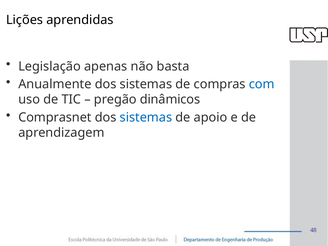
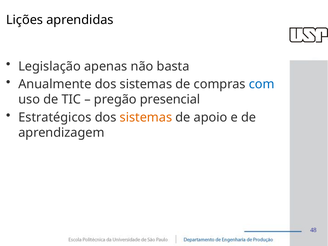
dinâmicos: dinâmicos -> presencial
Comprasnet: Comprasnet -> Estratégicos
sistemas at (146, 117) colour: blue -> orange
